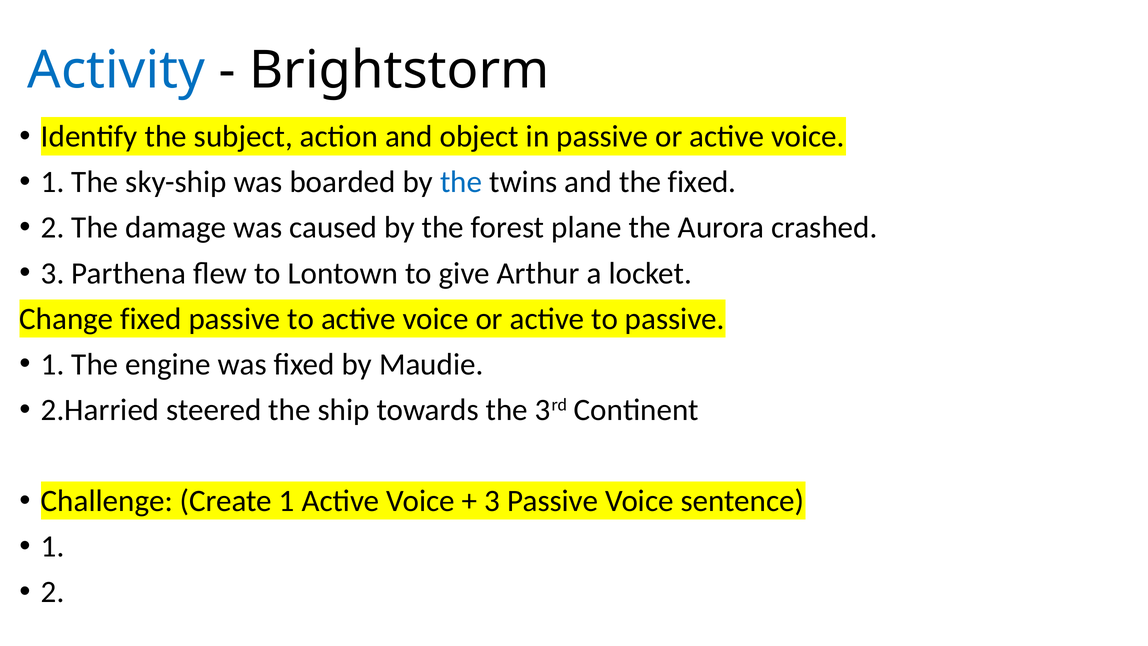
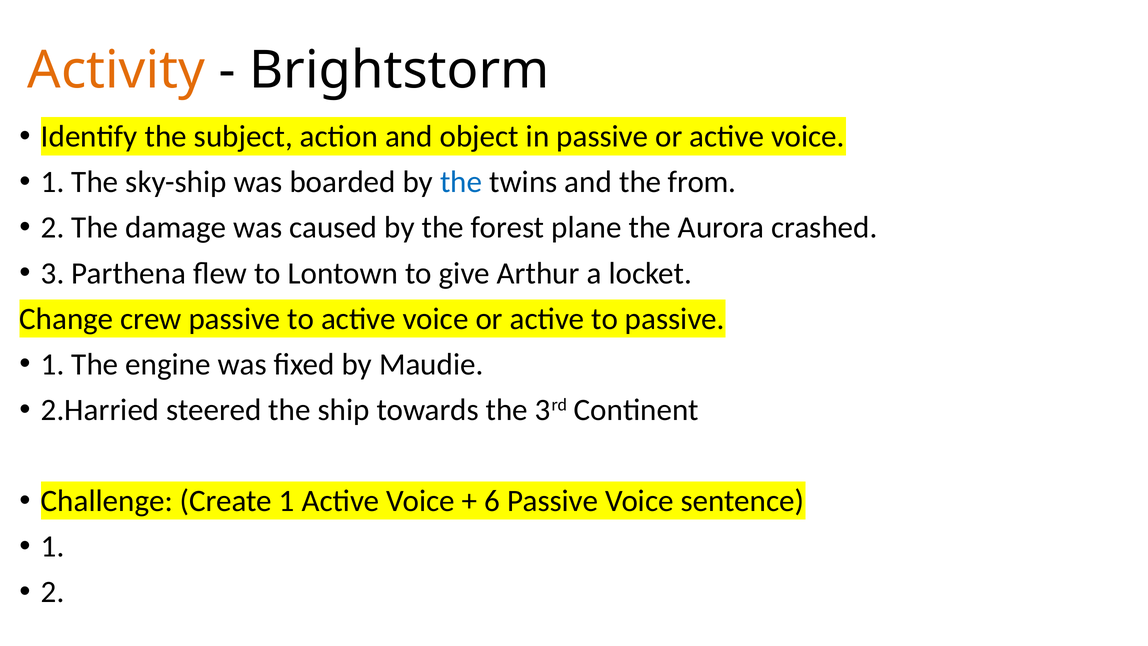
Activity colour: blue -> orange
the fixed: fixed -> from
Change fixed: fixed -> crew
3 at (492, 501): 3 -> 6
